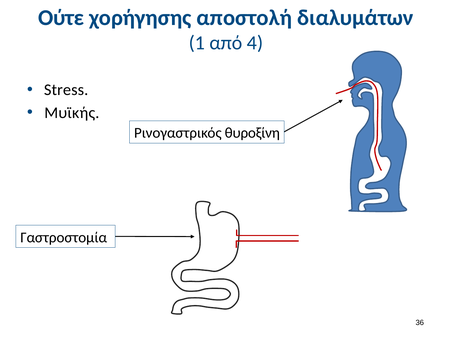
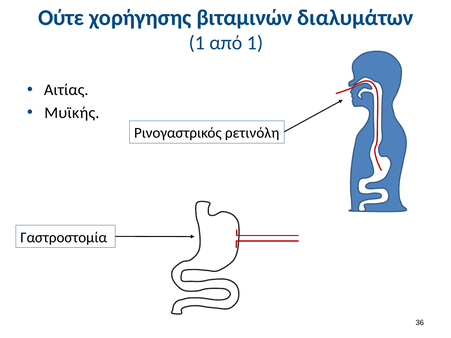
αποστολή: αποστολή -> βιταμινών
από 4: 4 -> 1
Stress: Stress -> Αιτίας
θυροξίνη: θυροξίνη -> ρετινόλη
